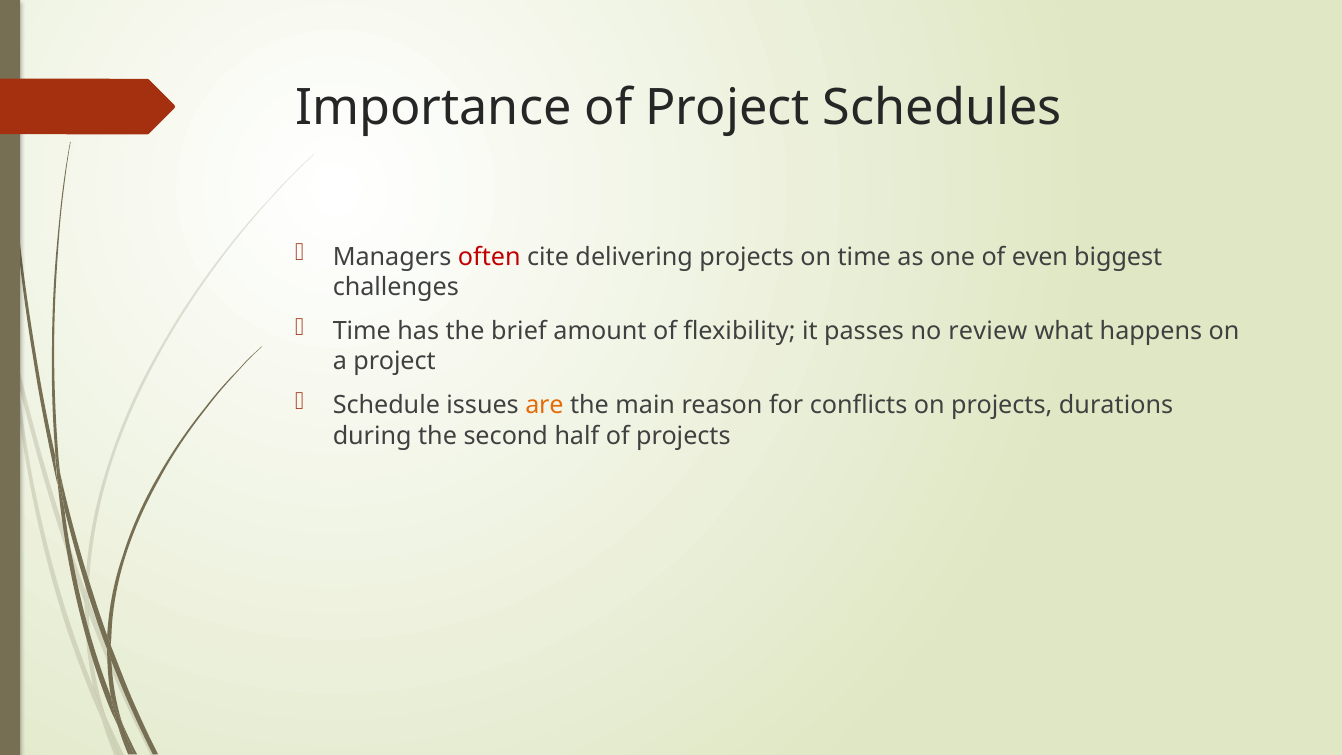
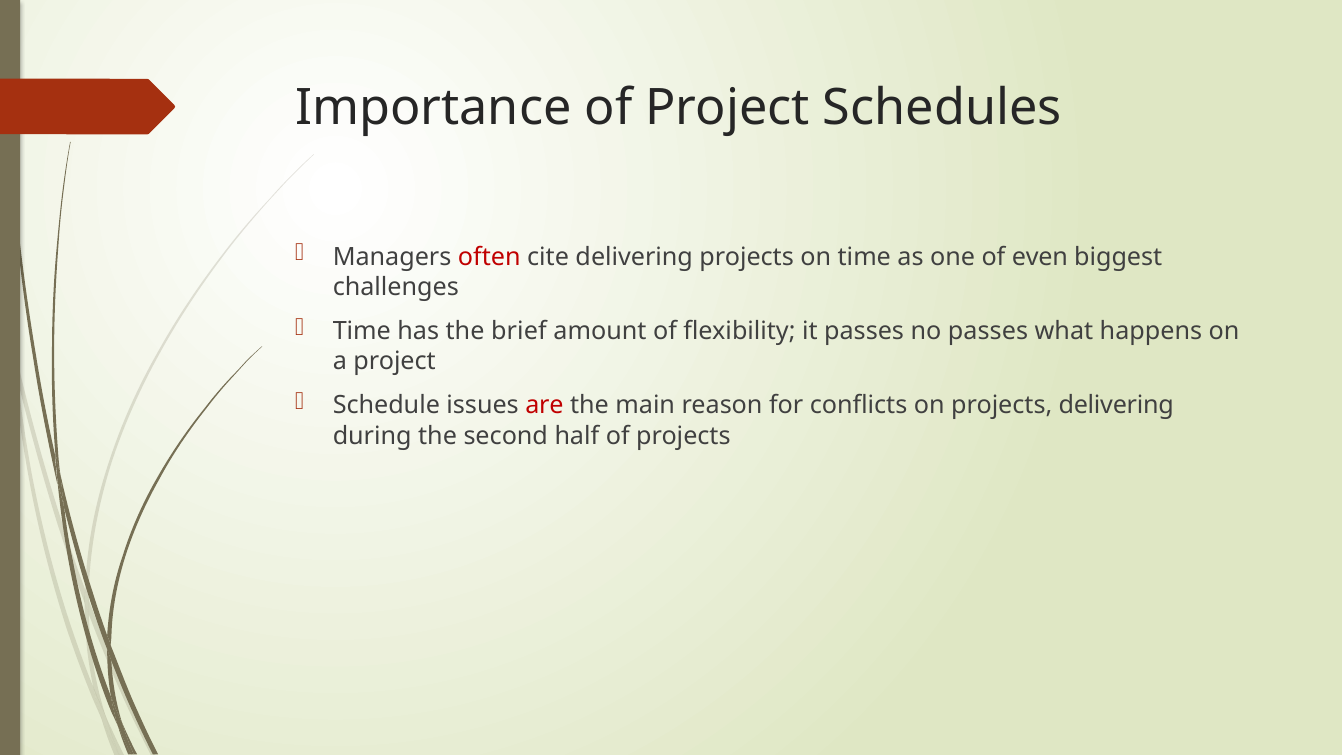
no review: review -> passes
are colour: orange -> red
projects durations: durations -> delivering
